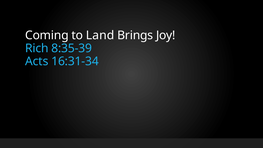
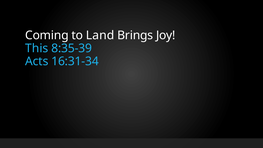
Rich: Rich -> This
